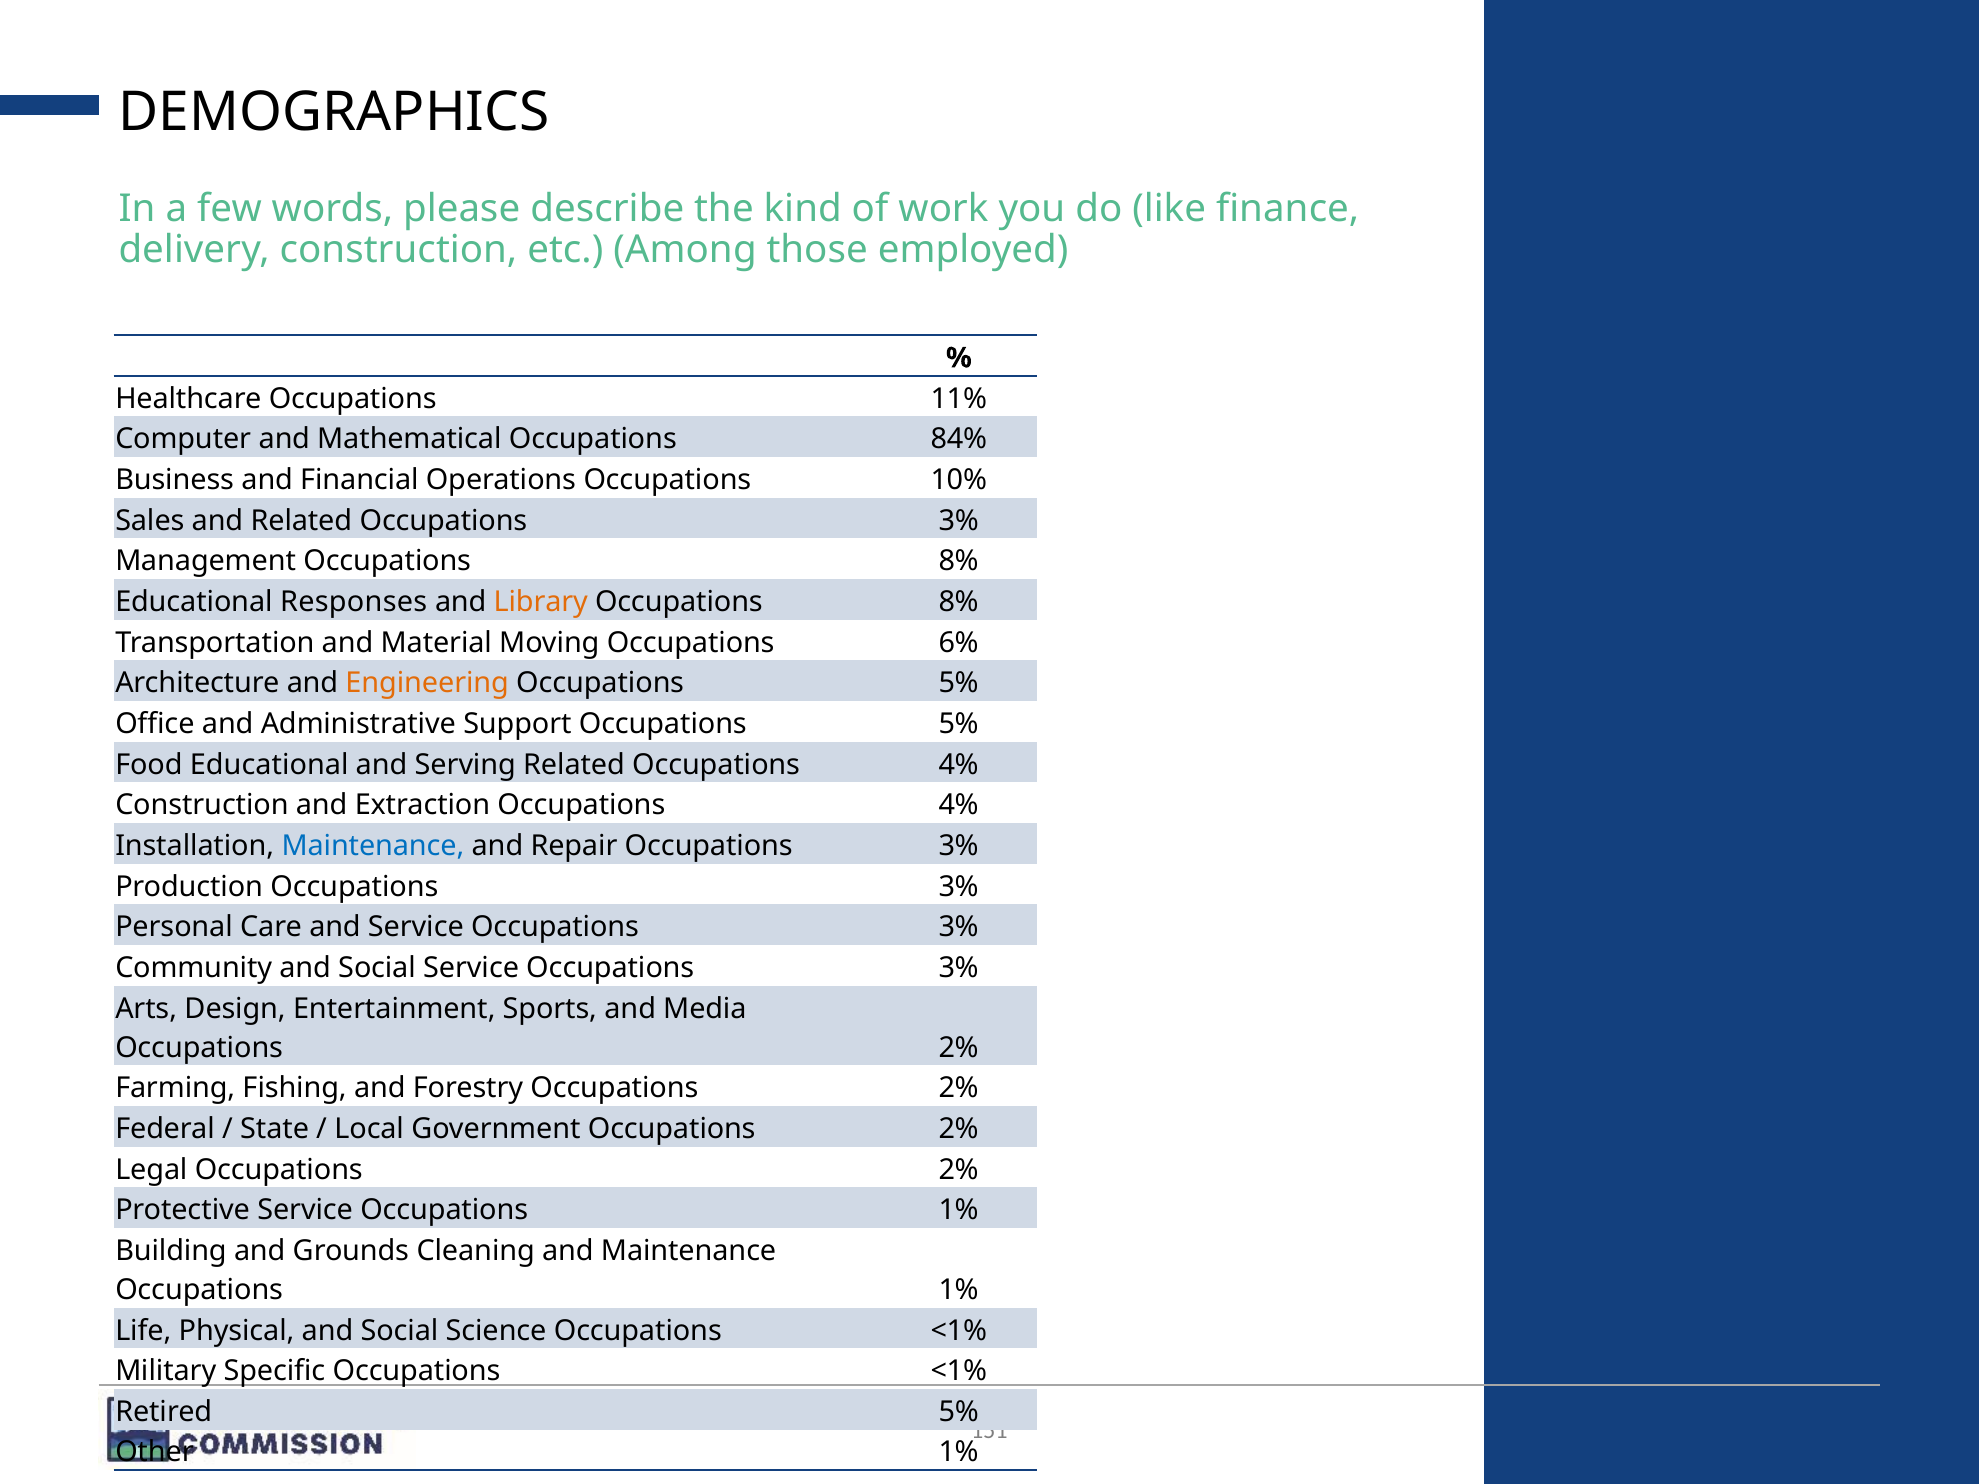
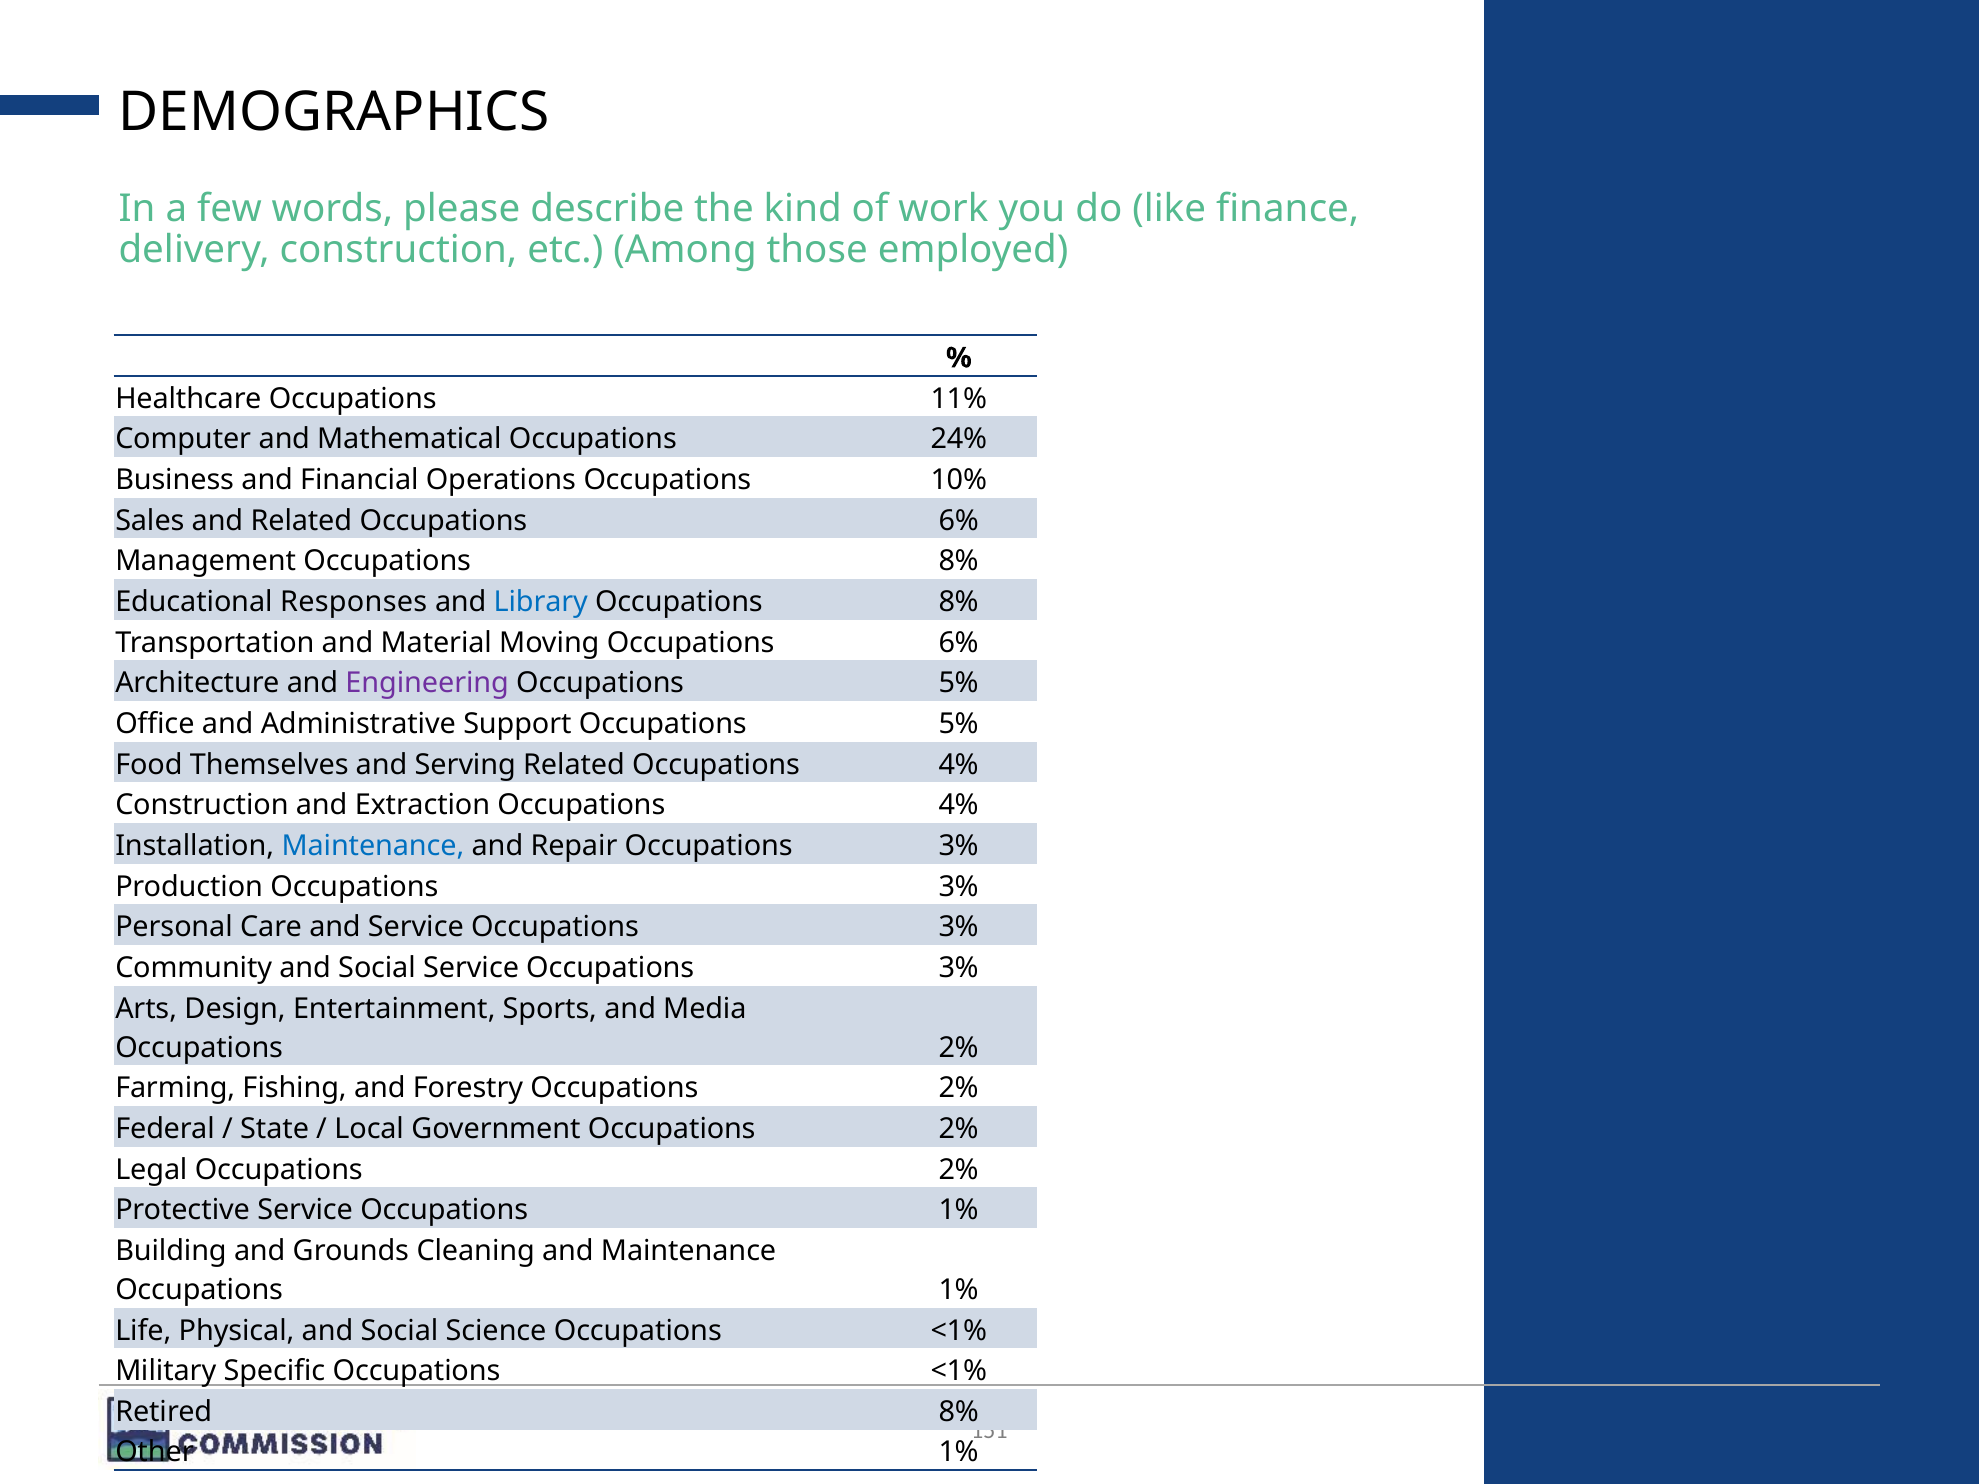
84%: 84% -> 24%
Related Occupations 3%: 3% -> 6%
Library colour: orange -> blue
Engineering colour: orange -> purple
Food Educational: Educational -> Themselves
Retired 5%: 5% -> 8%
